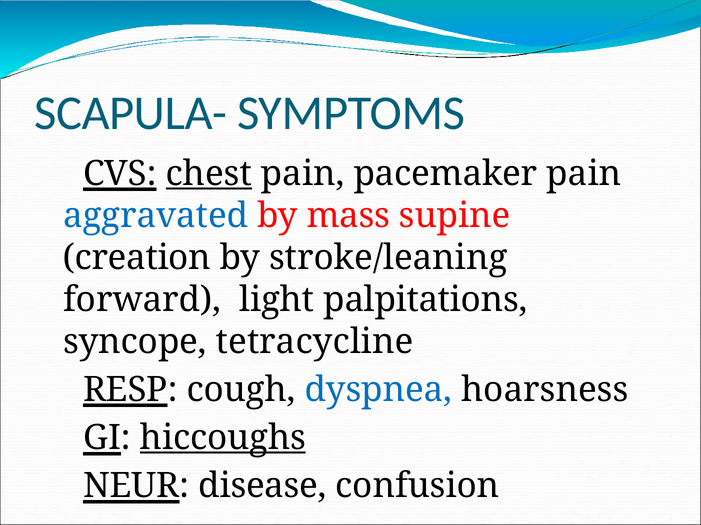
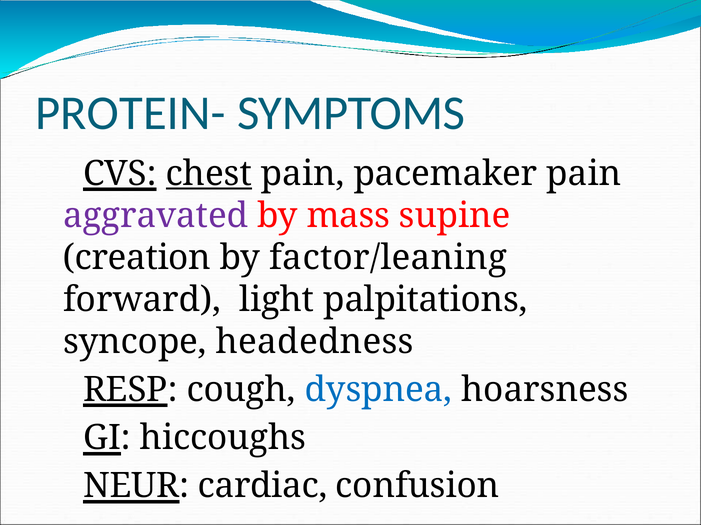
SCAPULA-: SCAPULA- -> PROTEIN-
aggravated colour: blue -> purple
stroke/leaning: stroke/leaning -> factor/leaning
tetracycline: tetracycline -> headedness
hiccoughs underline: present -> none
disease: disease -> cardiac
